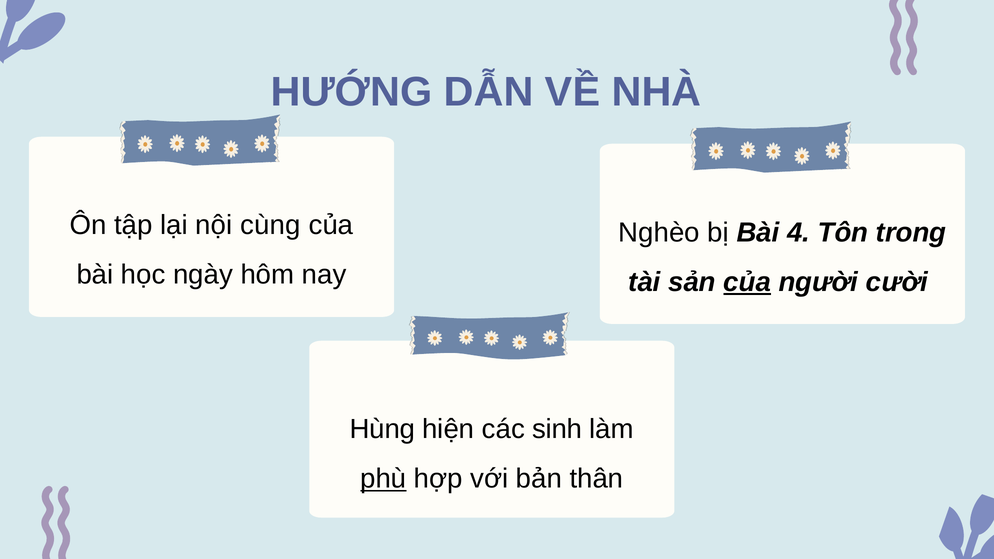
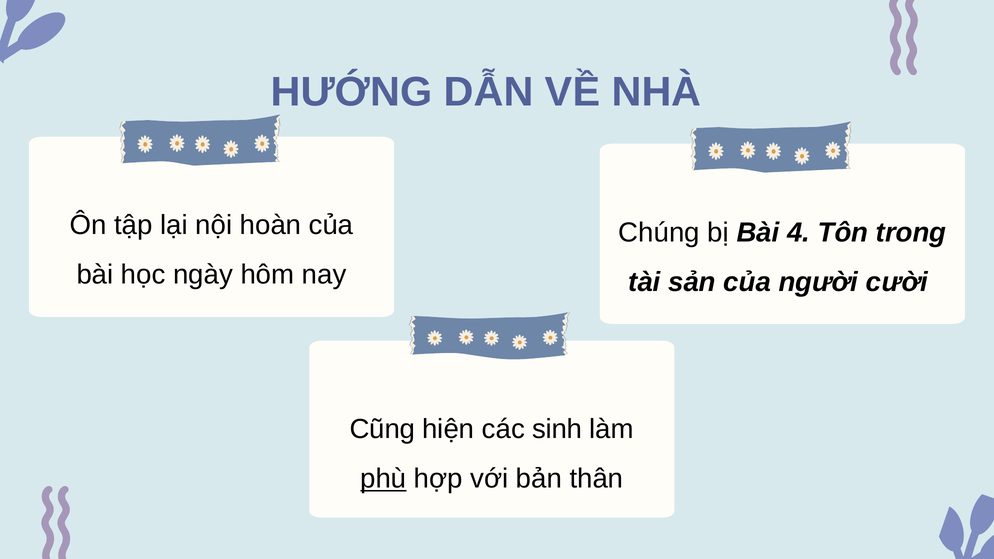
cùng: cùng -> hoàn
Nghèo: Nghèo -> Chúng
của at (747, 282) underline: present -> none
Hùng: Hùng -> Cũng
